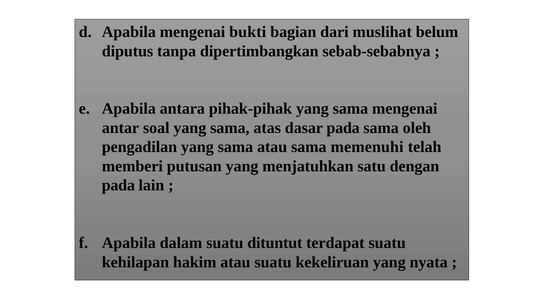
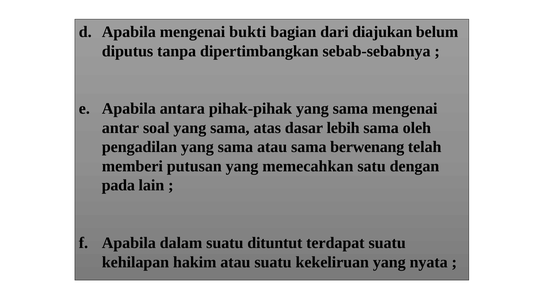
muslihat: muslihat -> diajukan
dasar pada: pada -> lebih
memenuhi: memenuhi -> berwenang
menjatuhkan: menjatuhkan -> memecahkan
